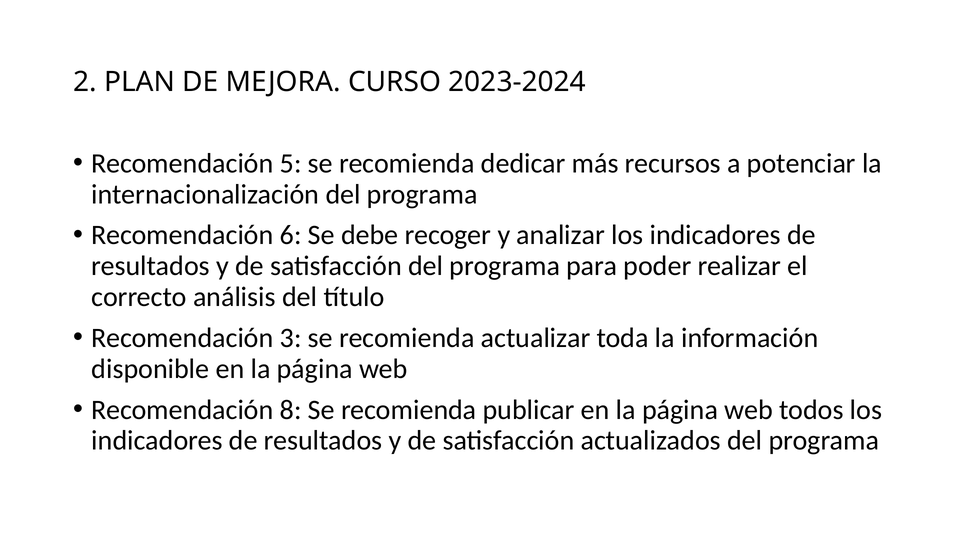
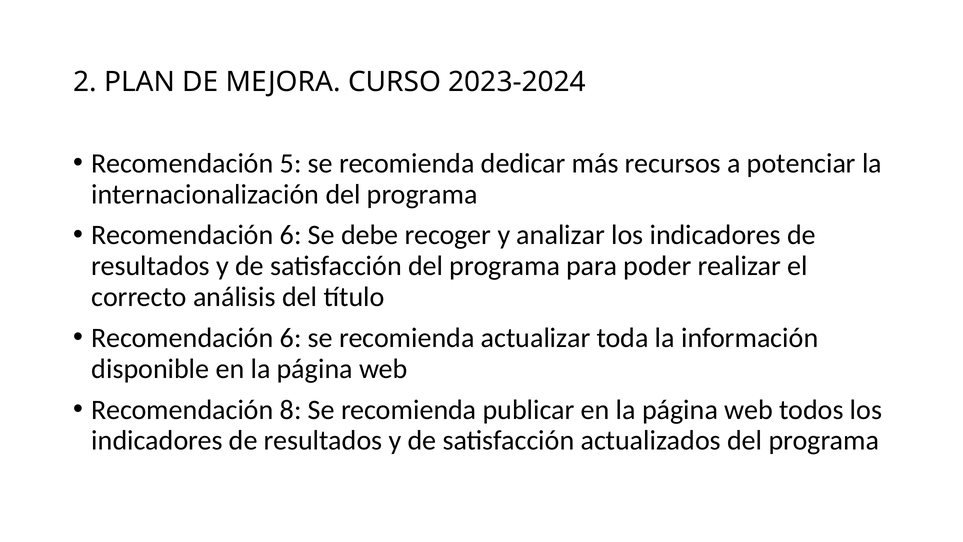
3 at (291, 338): 3 -> 6
